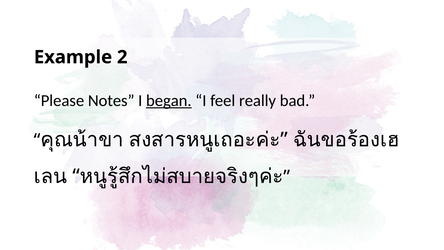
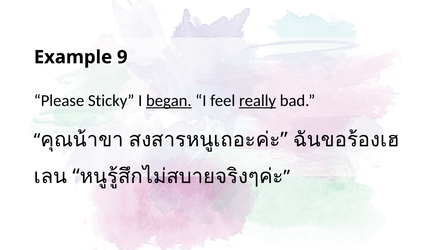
2: 2 -> 9
Notes: Notes -> Sticky
really underline: none -> present
